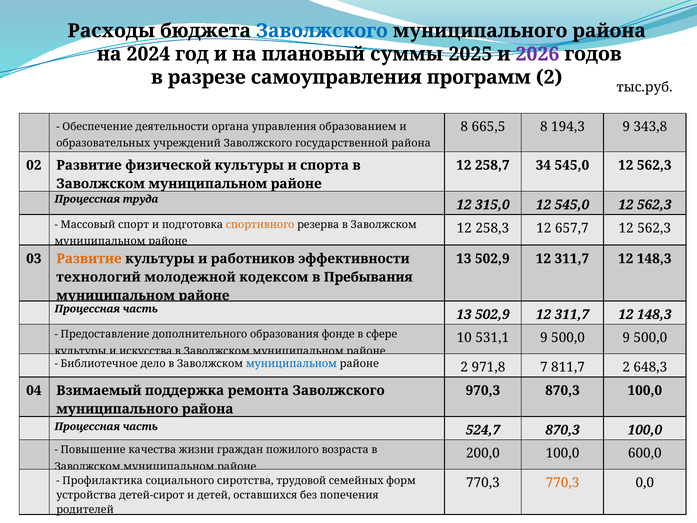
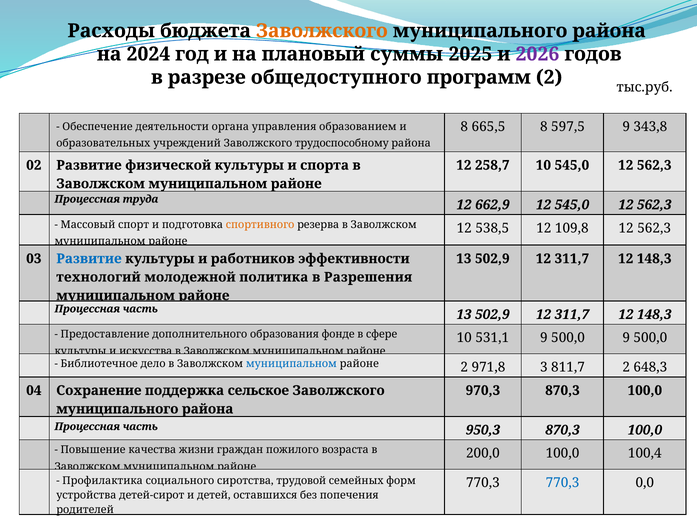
Заволжского at (322, 31) colour: blue -> orange
самоуправления: самоуправления -> общедоступного
194,3: 194,3 -> 597,5
государственной: государственной -> трудоспособному
258,7 34: 34 -> 10
315,0: 315,0 -> 662,9
258,3: 258,3 -> 538,5
657,7: 657,7 -> 109,8
Развитие at (89, 259) colour: orange -> blue
кодексом: кодексом -> политика
Пребывания: Пребывания -> Разрешения
7: 7 -> 3
Взимаемый: Взимаемый -> Сохранение
ремонта: ремонта -> сельское
524,7: 524,7 -> 950,3
600,0: 600,0 -> 100,4
770,3 at (562, 482) colour: orange -> blue
